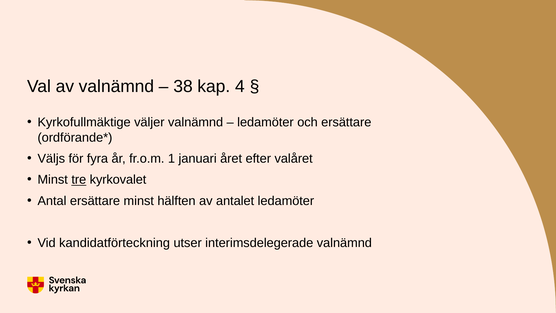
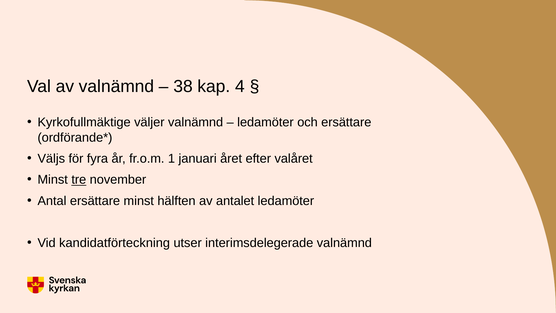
kyrkovalet: kyrkovalet -> november
